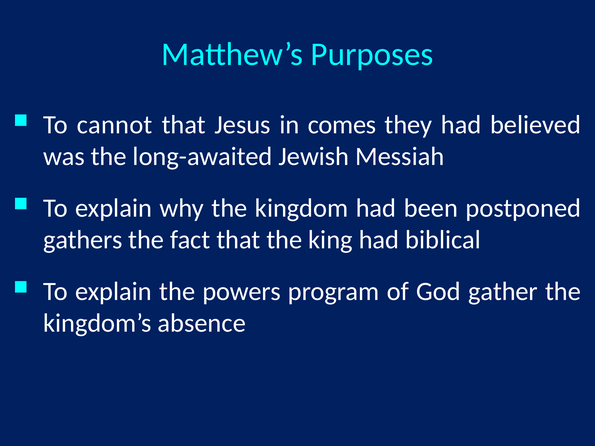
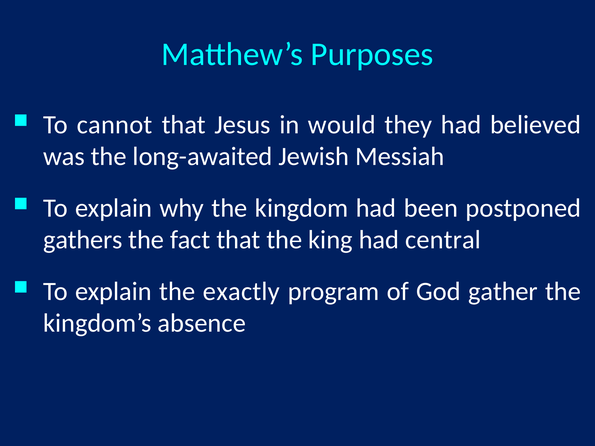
comes: comes -> would
biblical: biblical -> central
powers: powers -> exactly
